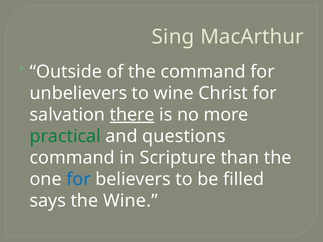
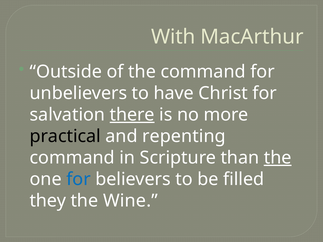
Sing: Sing -> With
to wine: wine -> have
practical colour: green -> black
questions: questions -> repenting
the at (278, 158) underline: none -> present
says: says -> they
